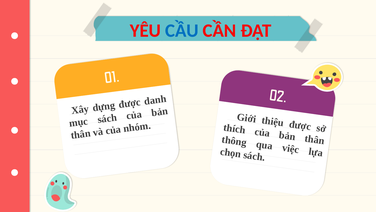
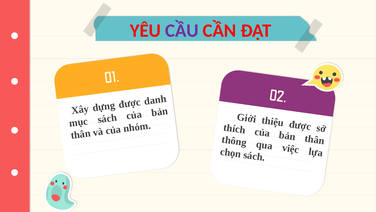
CẦU colour: blue -> purple
